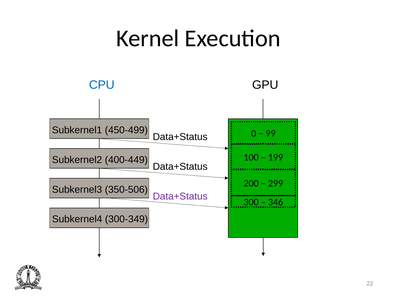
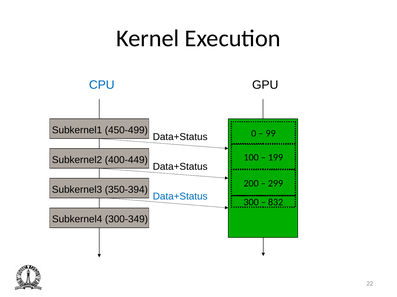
350-506: 350-506 -> 350-394
Data+Status at (180, 197) colour: purple -> blue
346: 346 -> 832
